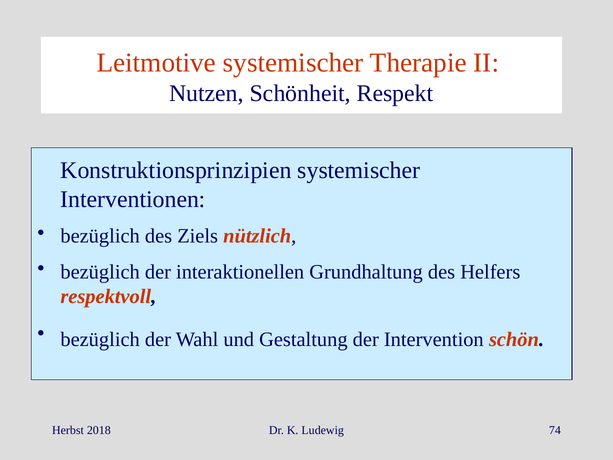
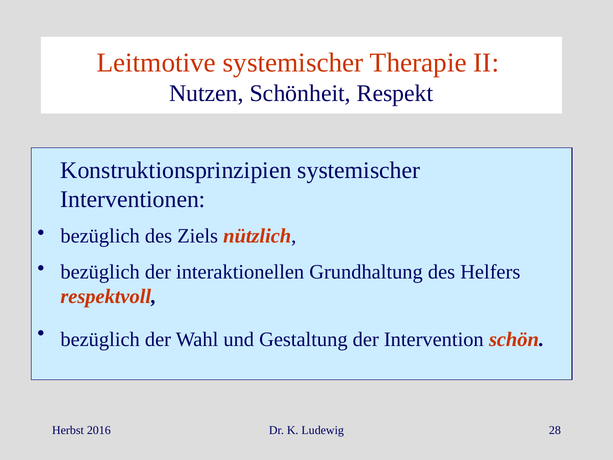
2018: 2018 -> 2016
74: 74 -> 28
